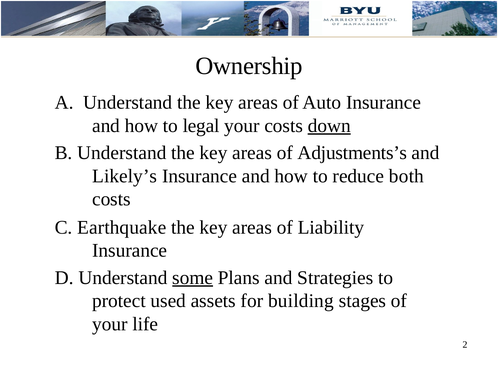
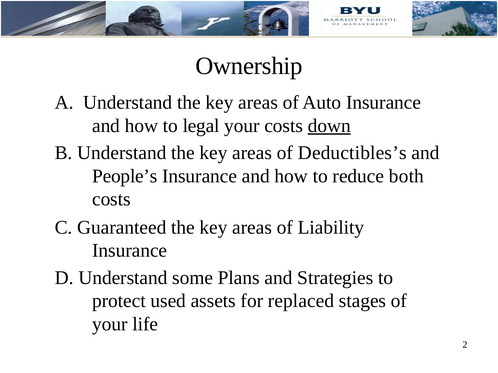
Adjustments’s: Adjustments’s -> Deductibles’s
Likely’s: Likely’s -> People’s
Earthquake: Earthquake -> Guaranteed
some underline: present -> none
building: building -> replaced
